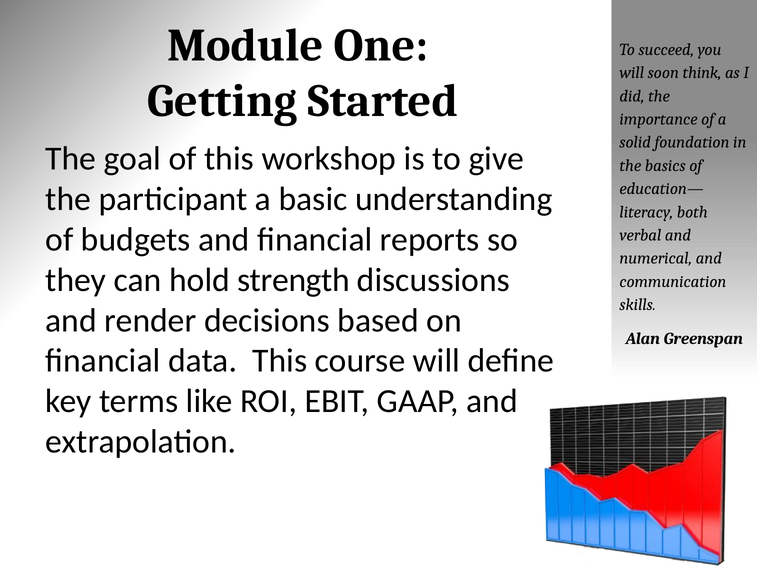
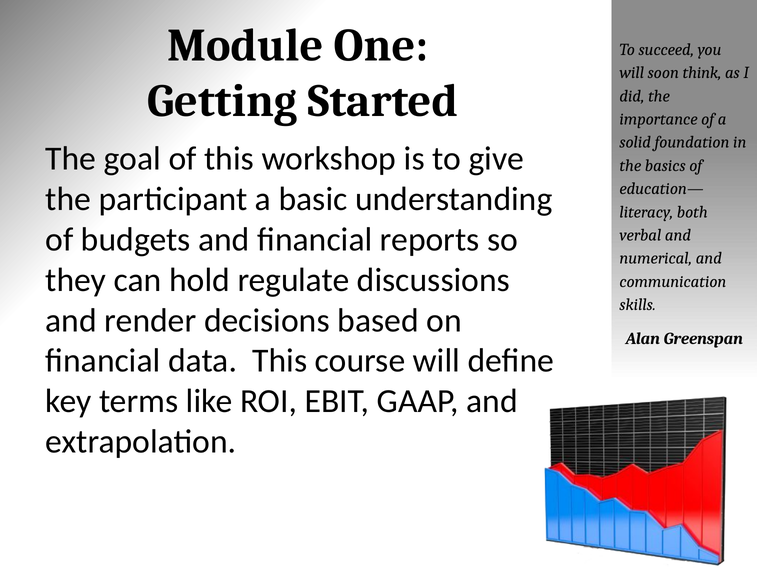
strength: strength -> regulate
